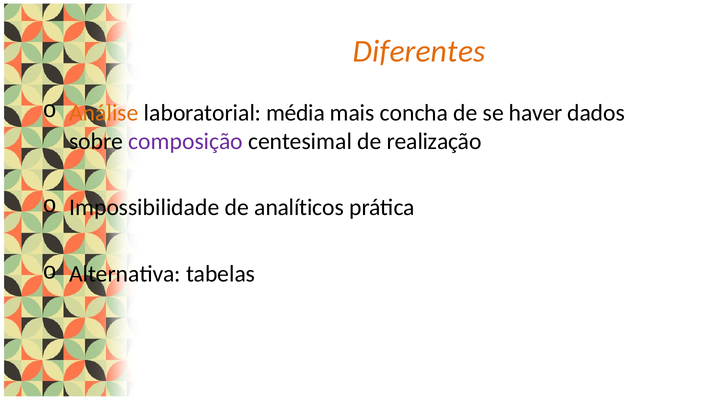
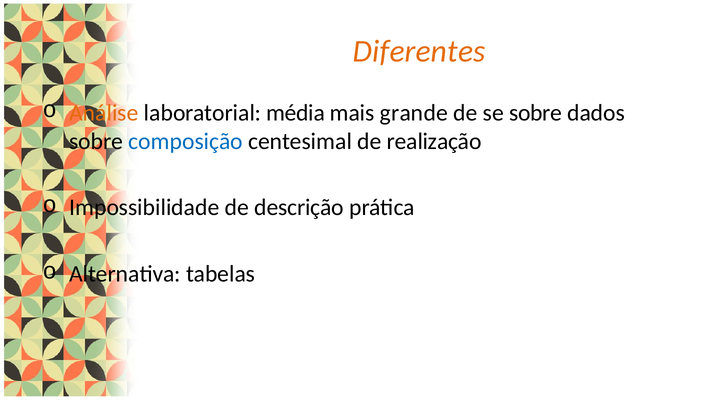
concha: concha -> grande
se haver: haver -> sobre
composição colour: purple -> blue
analíticos: analíticos -> descrição
